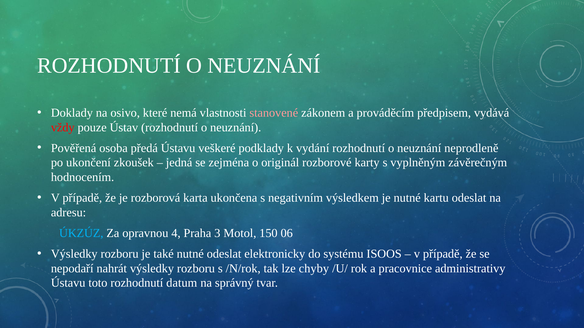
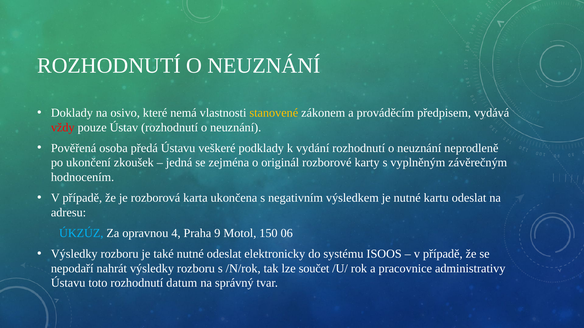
stanovené colour: pink -> yellow
3: 3 -> 9
chyby: chyby -> součet
